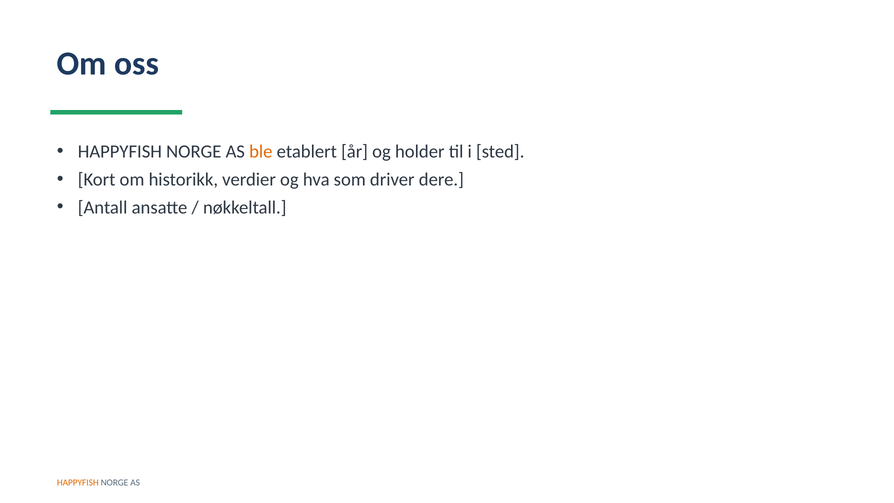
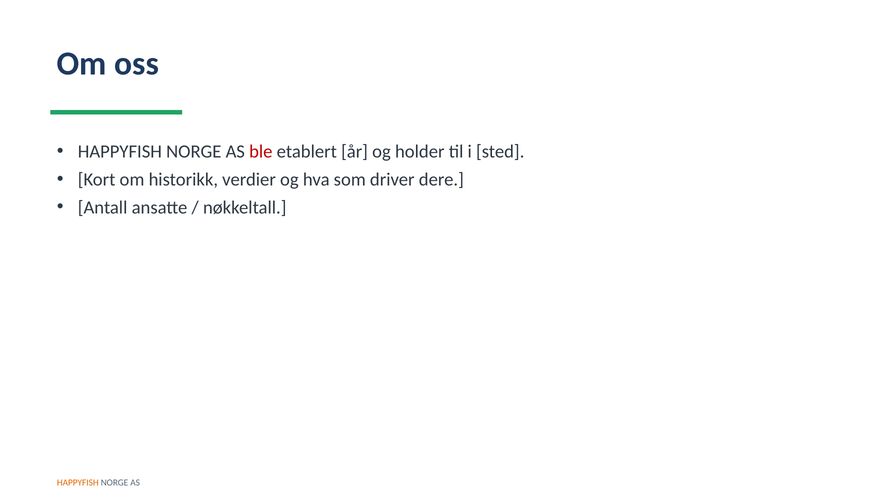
ble colour: orange -> red
